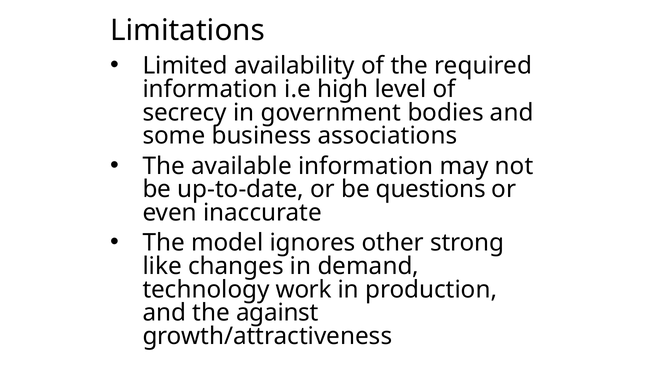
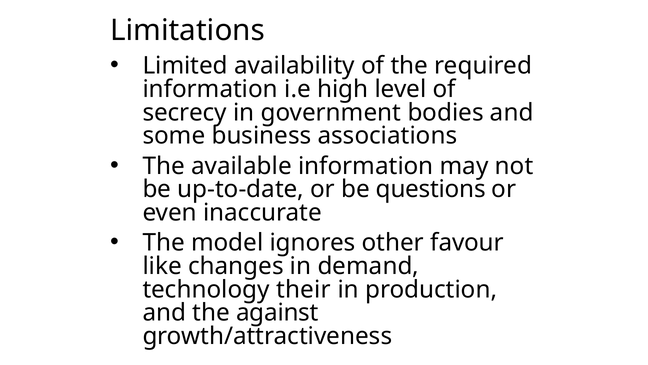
strong: strong -> favour
work: work -> their
